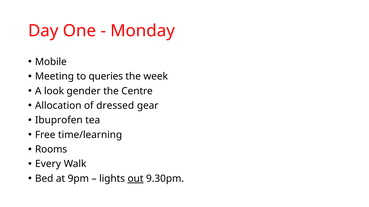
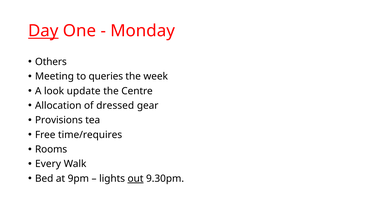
Day underline: none -> present
Mobile: Mobile -> Others
gender: gender -> update
Ibuprofen: Ibuprofen -> Provisions
time/learning: time/learning -> time/requires
